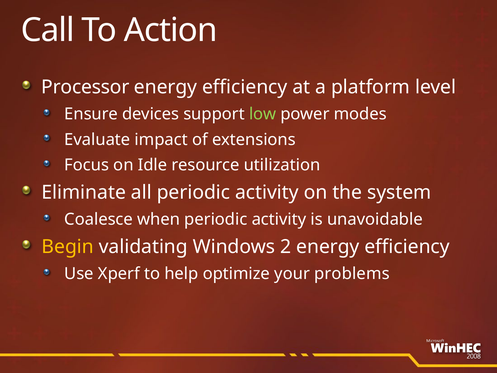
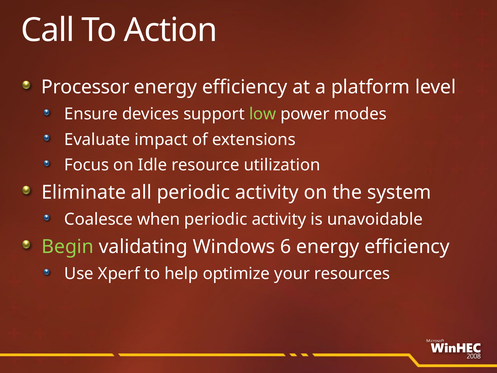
Begin colour: yellow -> light green
2: 2 -> 6
problems: problems -> resources
